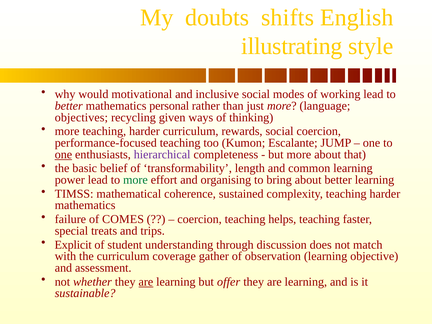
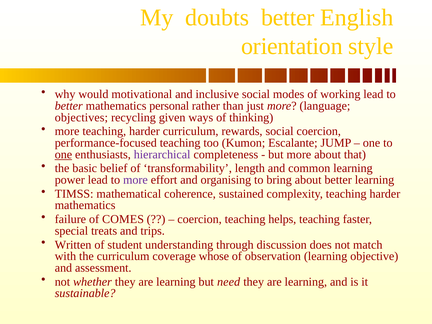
doubts shifts: shifts -> better
illustrating: illustrating -> orientation
more at (135, 180) colour: green -> purple
Explicit: Explicit -> Written
gather: gather -> whose
are at (146, 282) underline: present -> none
offer: offer -> need
